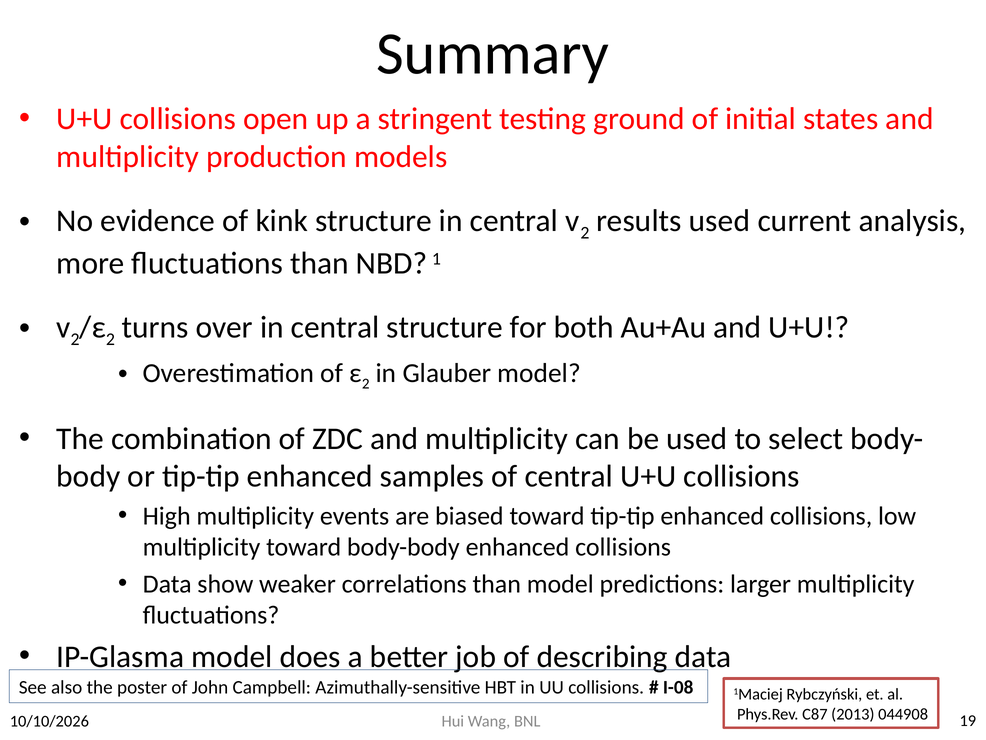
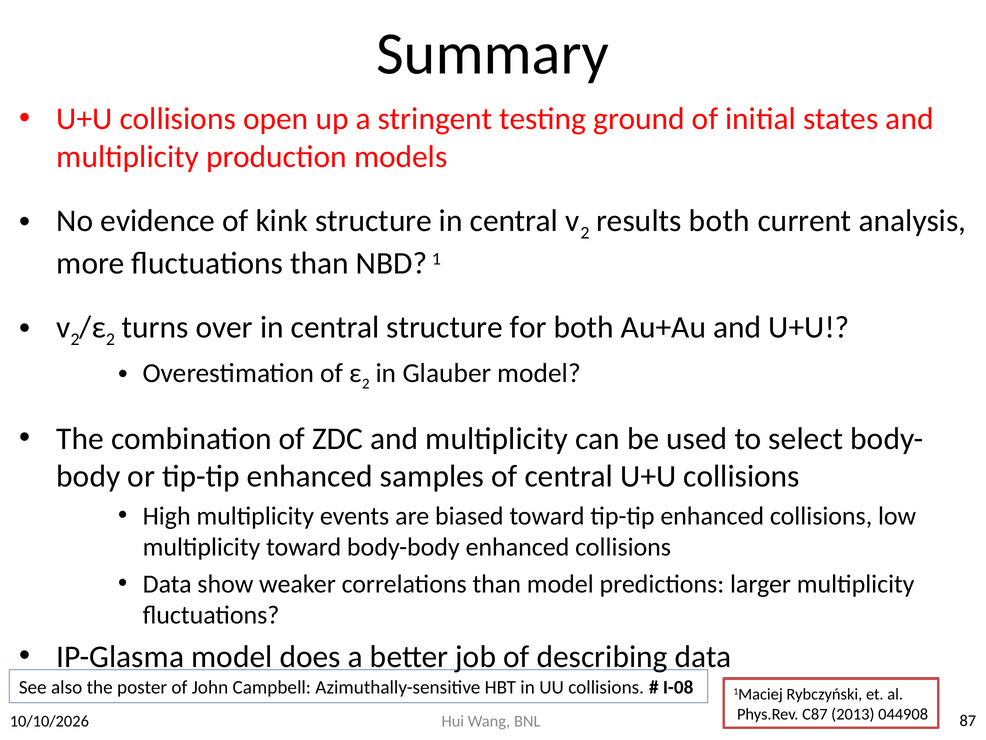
results used: used -> both
19: 19 -> 87
